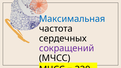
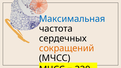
сокращений colour: purple -> orange
